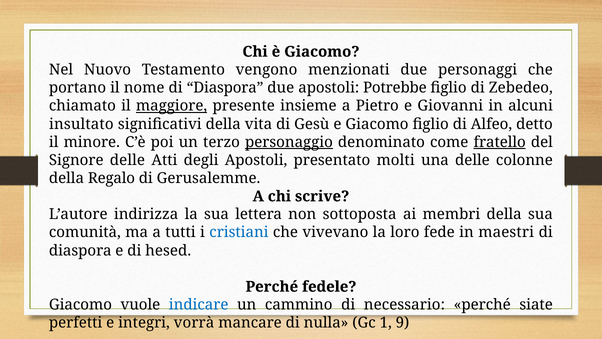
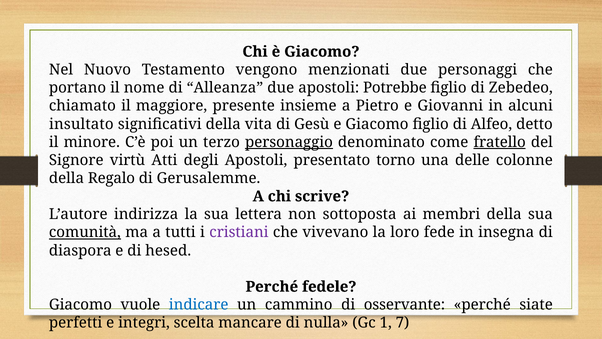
nome di Diaspora: Diaspora -> Alleanza
maggiore underline: present -> none
Signore delle: delle -> virtù
molti: molti -> torno
comunità underline: none -> present
cristiani colour: blue -> purple
maestri: maestri -> insegna
necessario: necessario -> osservante
vorrà: vorrà -> scelta
9: 9 -> 7
